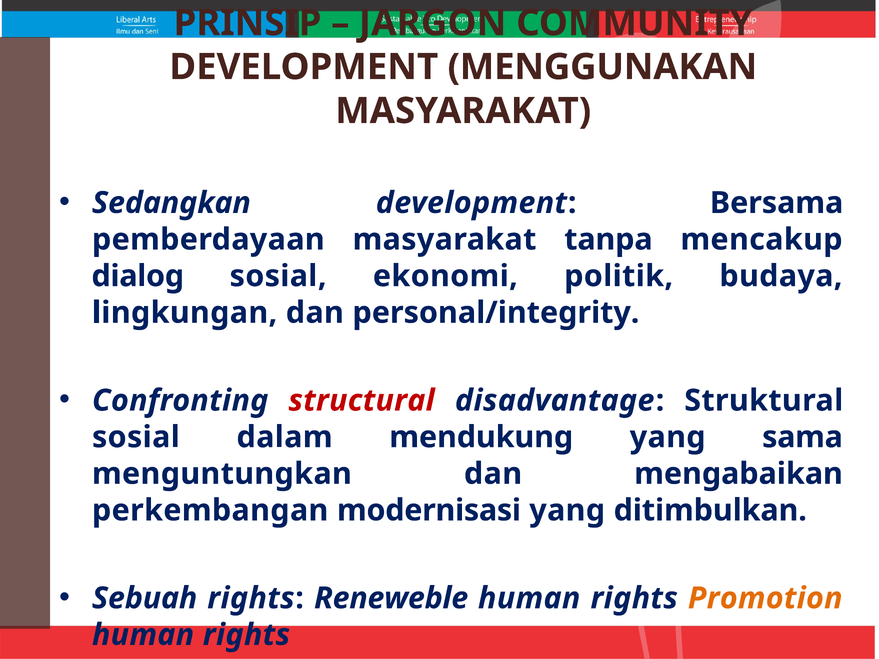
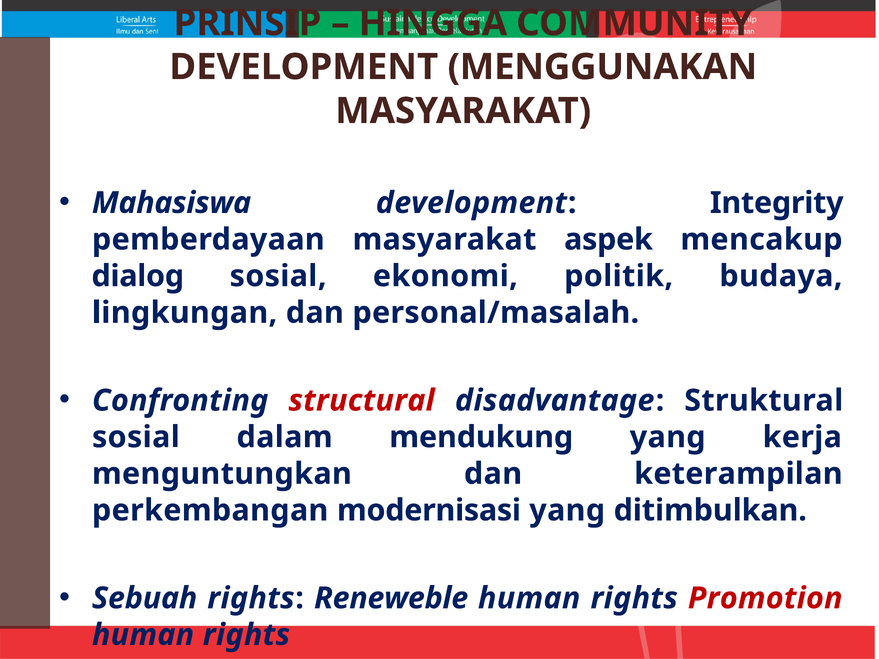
JARGON: JARGON -> HINGGA
Sedangkan: Sedangkan -> Mahasiswa
Bersama: Bersama -> Integrity
tanpa: tanpa -> aspek
personal/integrity: personal/integrity -> personal/masalah
sama: sama -> kerja
mengabaikan: mengabaikan -> keterampilan
Promotion colour: orange -> red
